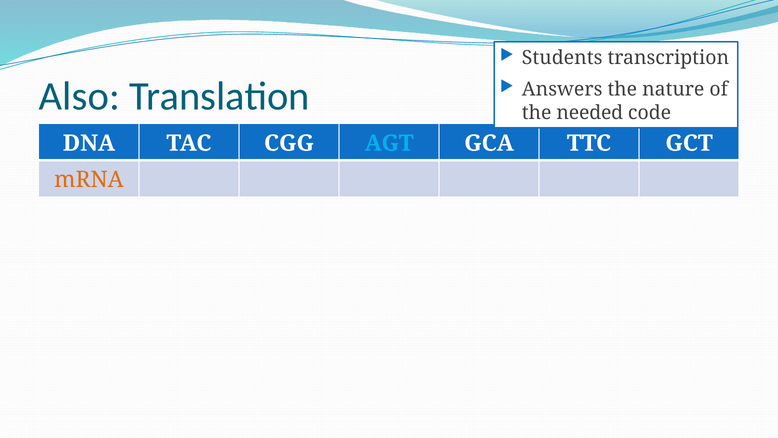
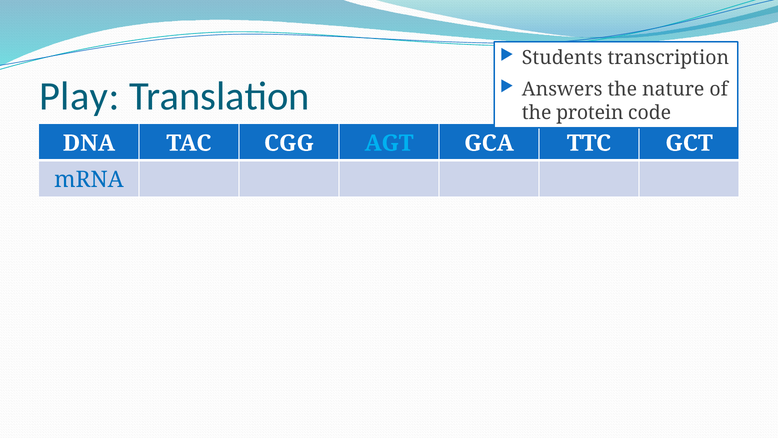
Also: Also -> Play
needed: needed -> protein
mRNA colour: orange -> blue
